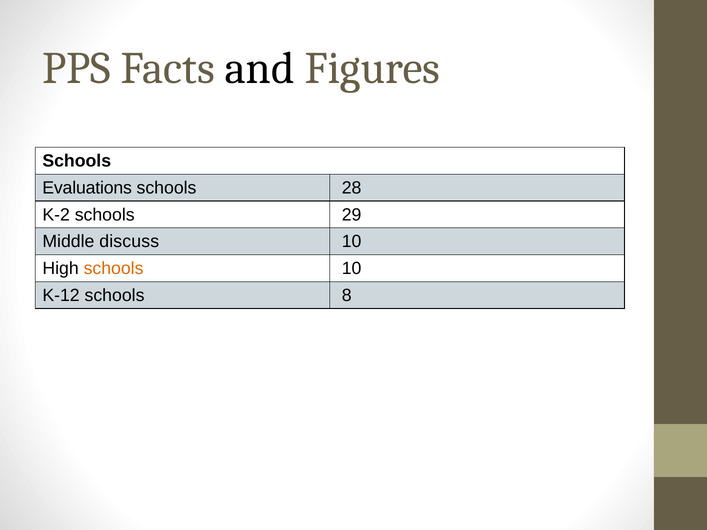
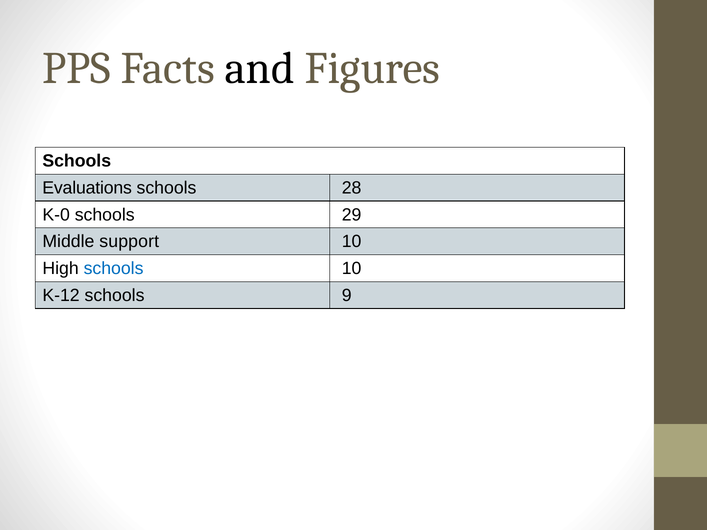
K-2: K-2 -> K-0
discuss: discuss -> support
schools at (114, 269) colour: orange -> blue
8: 8 -> 9
